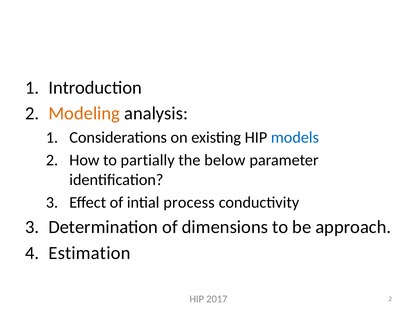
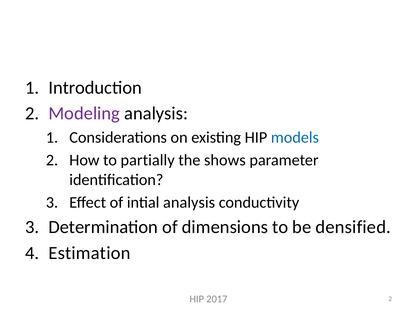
Modeling colour: orange -> purple
below: below -> shows
intial process: process -> analysis
approach: approach -> densified
